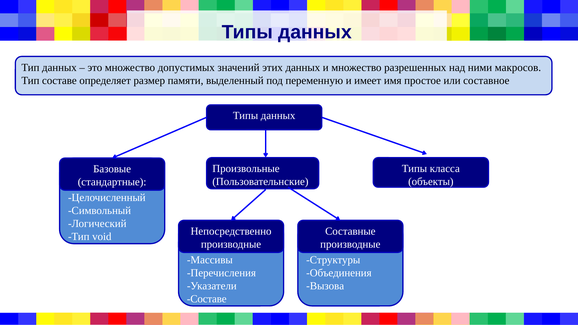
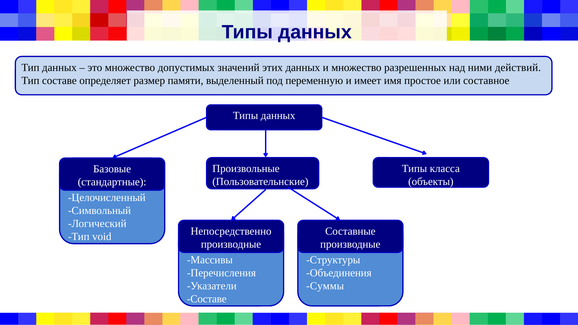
макросов: макросов -> действий
Вызова: Вызова -> Суммы
